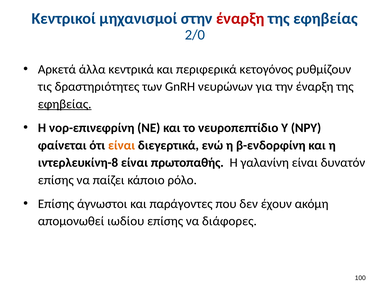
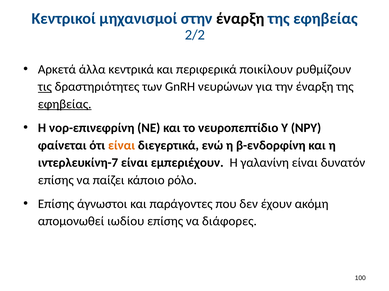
έναρξη at (240, 18) colour: red -> black
2/0: 2/0 -> 2/2
κετογόνος: κετογόνος -> ποικίλουν
τις underline: none -> present
ιντερλευκίνη-8: ιντερλευκίνη-8 -> ιντερλευκίνη-7
πρωτοπαθής: πρωτοπαθής -> εμπεριέχουν
